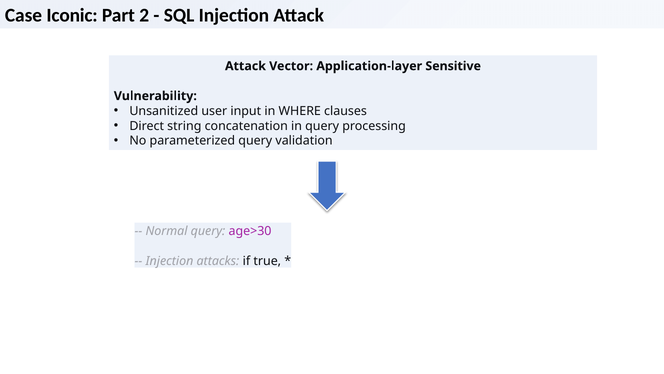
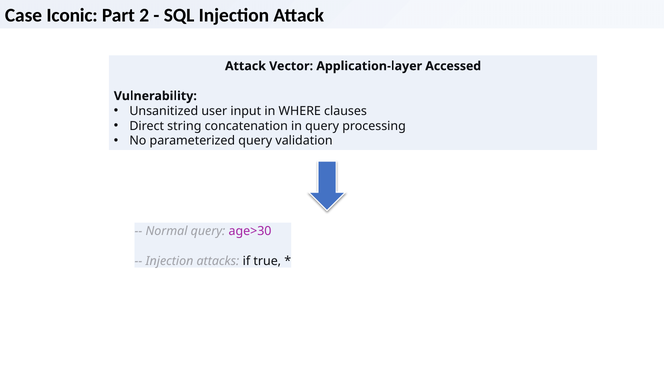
Sensitive: Sensitive -> Accessed
